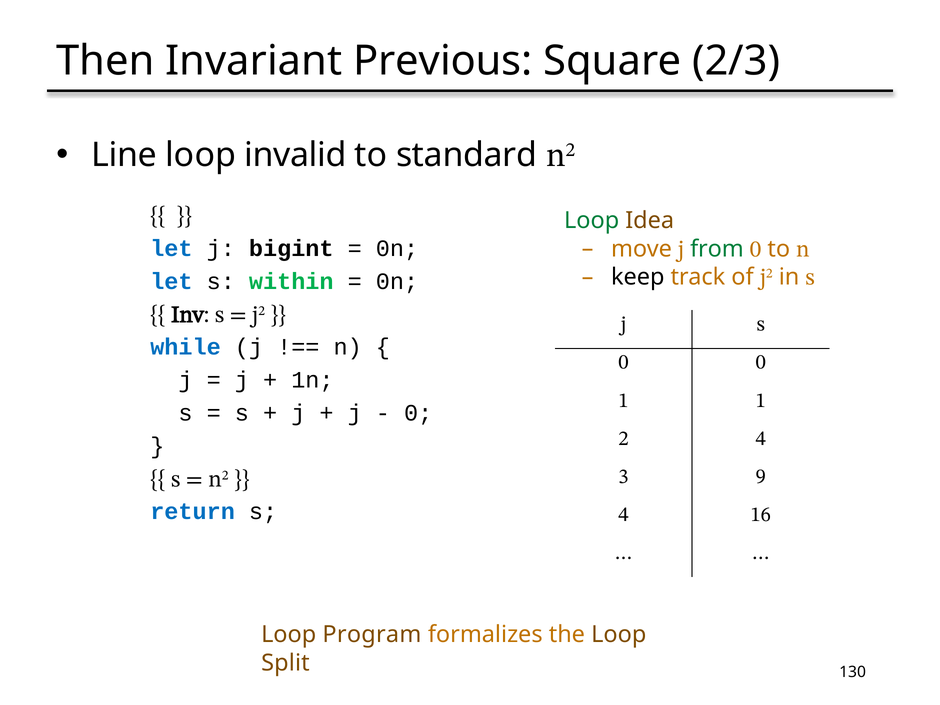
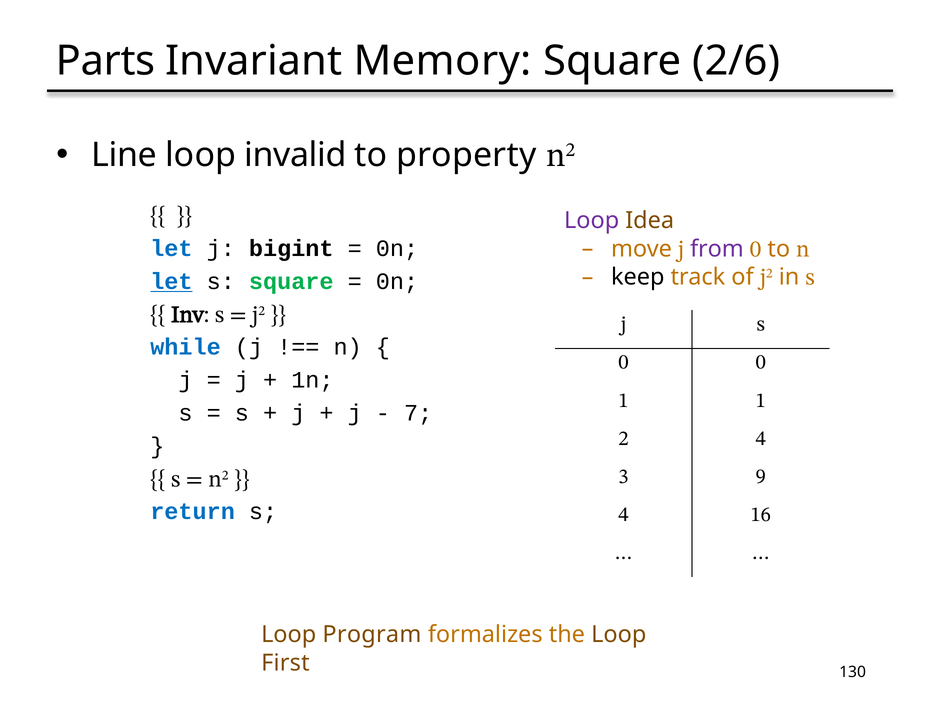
Then: Then -> Parts
Previous: Previous -> Memory
2/3: 2/3 -> 2/6
standard: standard -> property
Loop at (592, 221) colour: green -> purple
from colour: green -> purple
let at (171, 281) underline: none -> present
s within: within -> square
0 at (418, 413): 0 -> 7
Split: Split -> First
